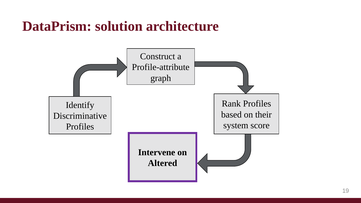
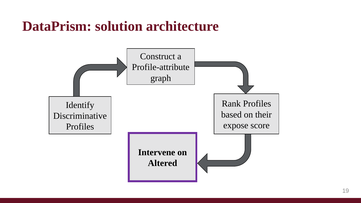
system: system -> expose
